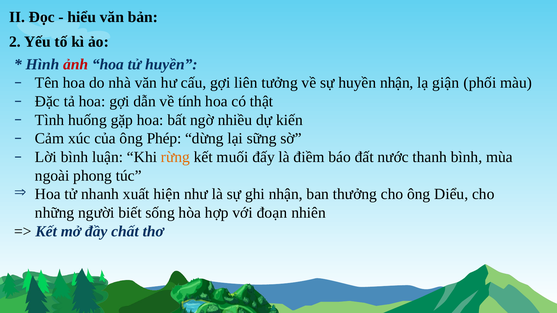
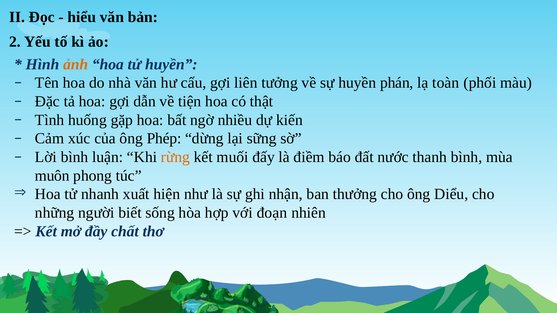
ảnh colour: red -> orange
huyền nhận: nhận -> phán
giận: giận -> toàn
tính: tính -> tiện
ngoài: ngoài -> muôn
